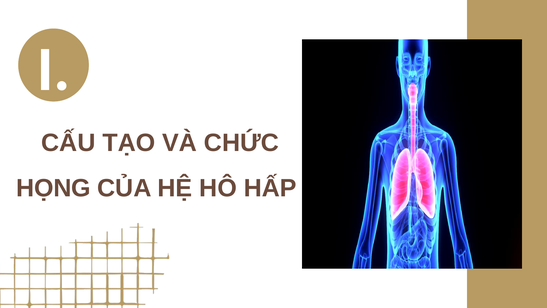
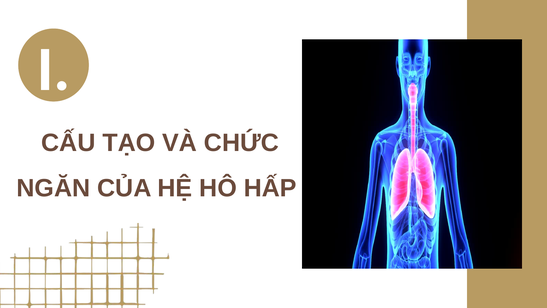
HỌNG: HỌNG -> NGĂN
